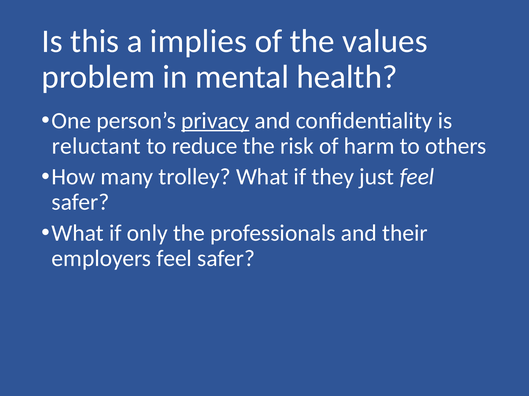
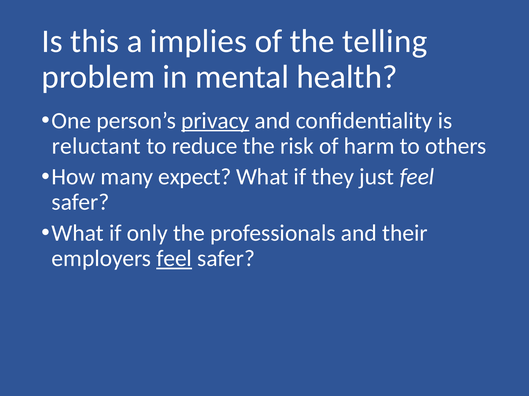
values: values -> telling
trolley: trolley -> expect
feel at (174, 259) underline: none -> present
